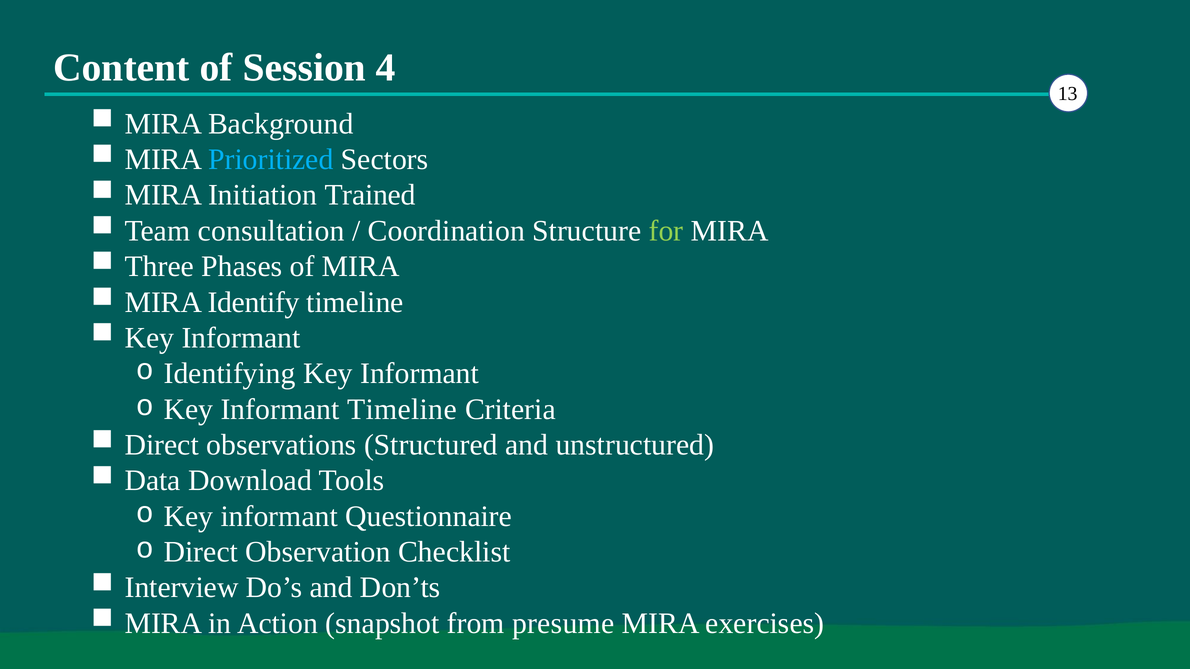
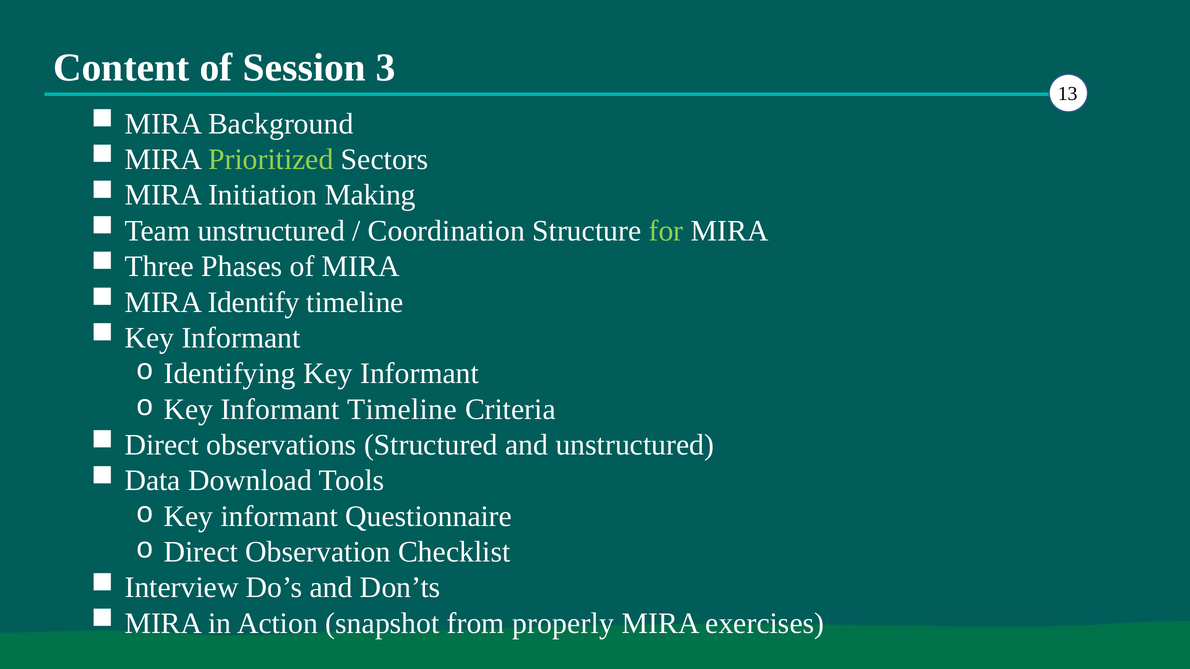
4: 4 -> 3
Prioritized colour: light blue -> light green
Trained: Trained -> Making
Team consultation: consultation -> unstructured
presume: presume -> properly
